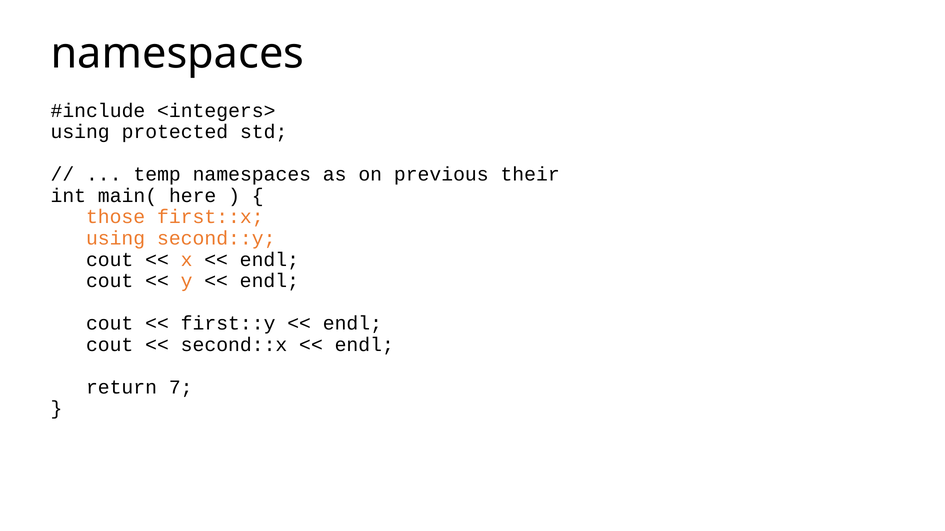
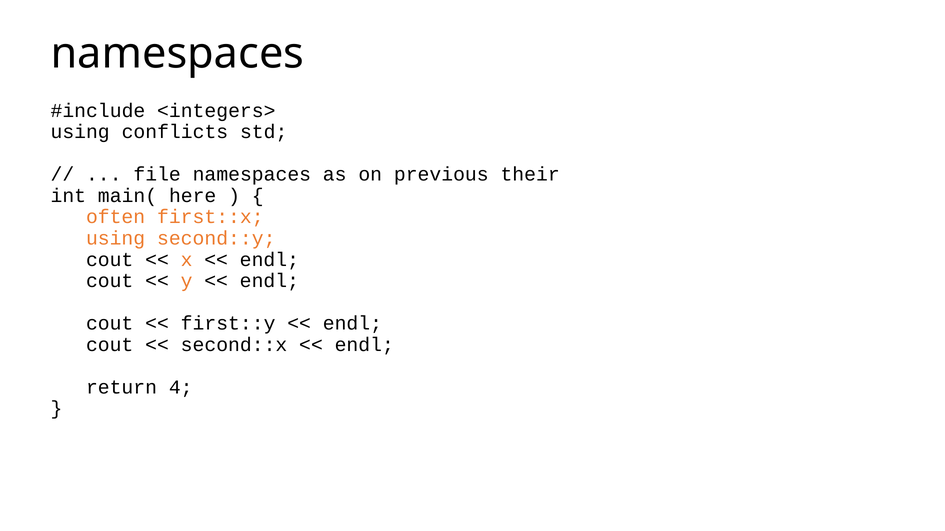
protected: protected -> conflicts
temp: temp -> file
those: those -> often
7: 7 -> 4
